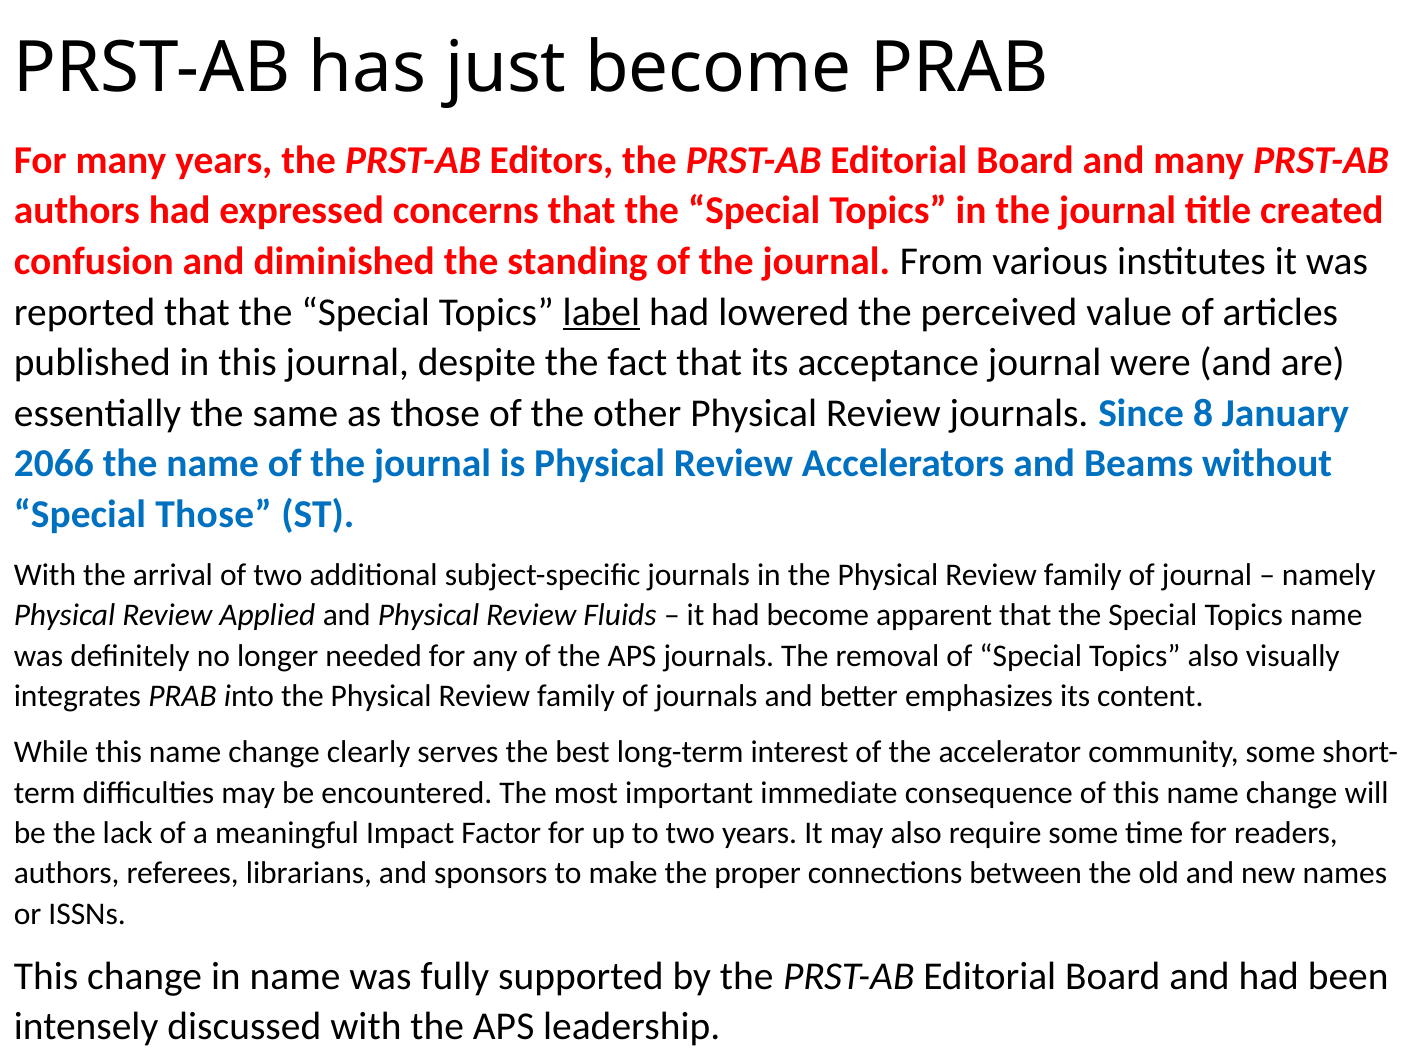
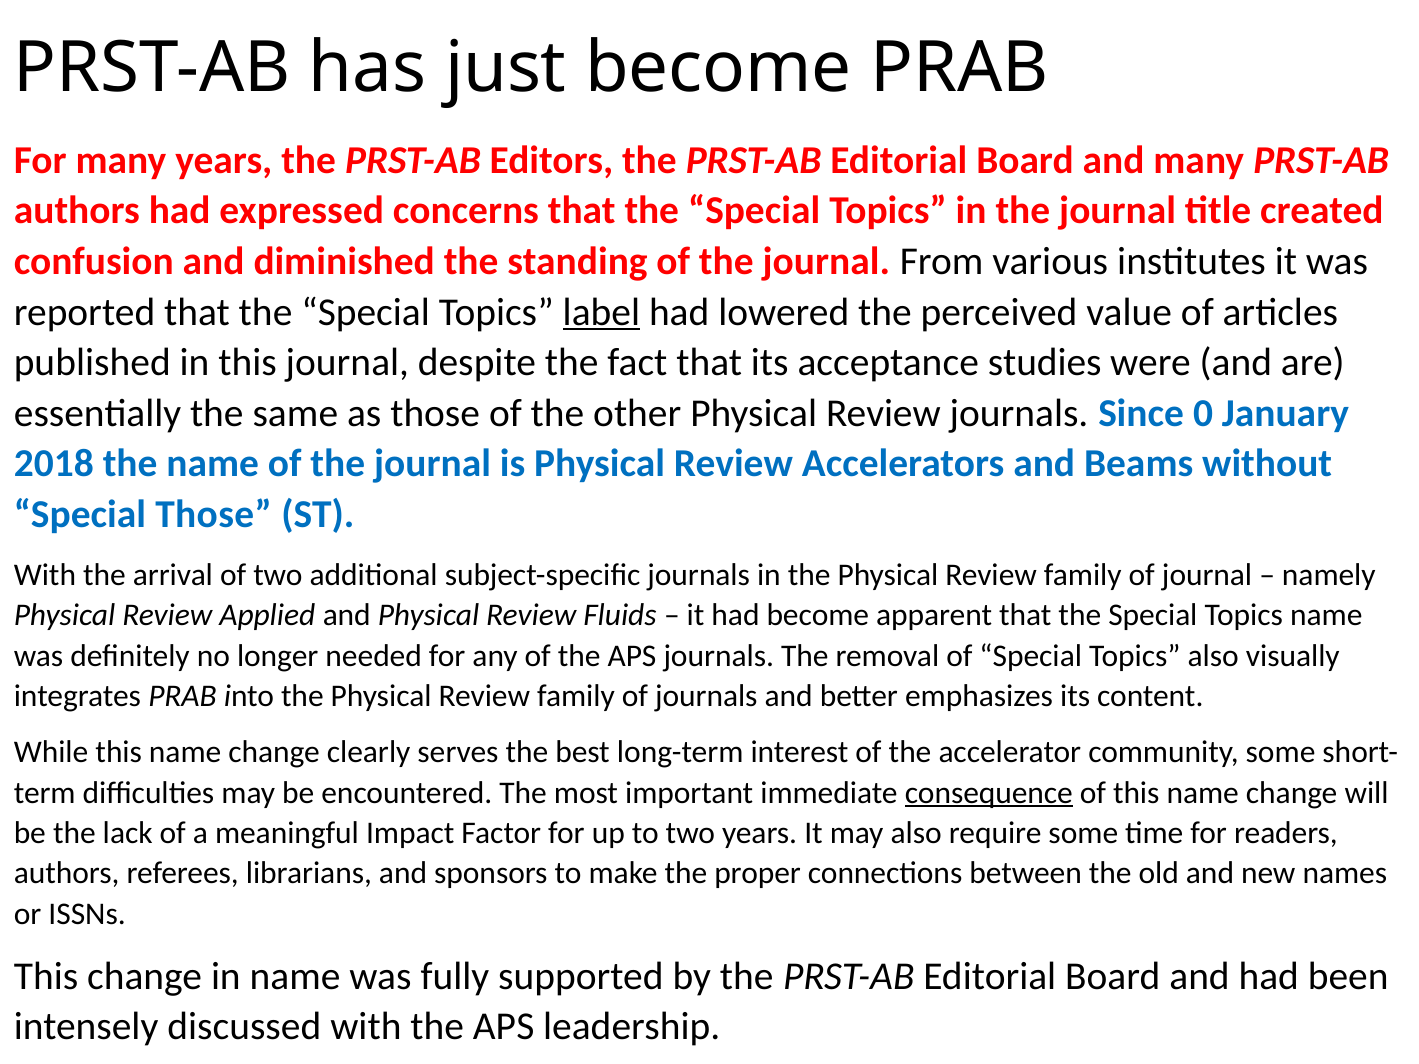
acceptance journal: journal -> studies
8: 8 -> 0
2066: 2066 -> 2018
consequence underline: none -> present
